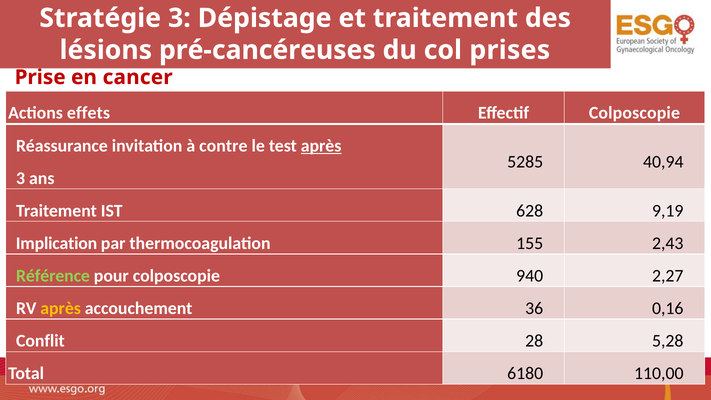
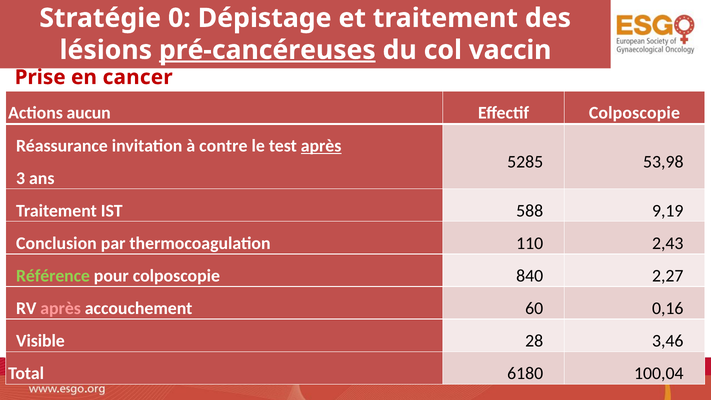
Stratégie 3: 3 -> 0
pré-cancéreuses underline: none -> present
prises: prises -> vaccin
effets: effets -> aucun
40,94: 40,94 -> 53,98
628: 628 -> 588
Implication: Implication -> Conclusion
155: 155 -> 110
940: 940 -> 840
après at (61, 308) colour: yellow -> pink
36: 36 -> 60
Conflit: Conflit -> Visible
5,28: 5,28 -> 3,46
110,00: 110,00 -> 100,04
